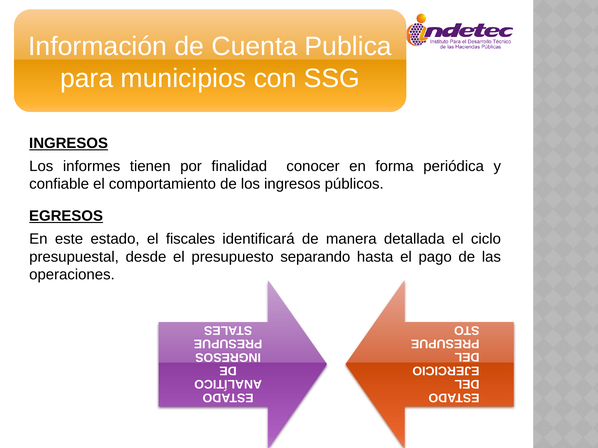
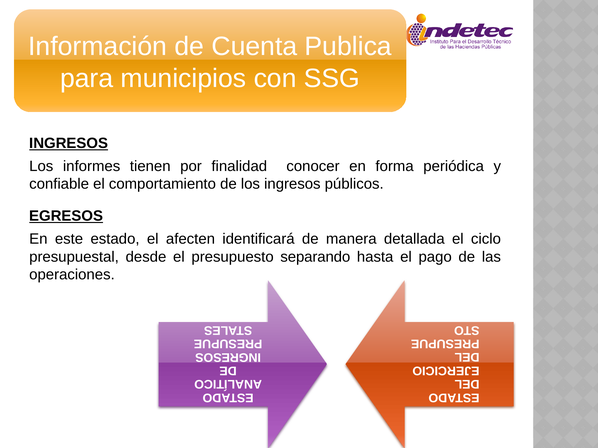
fiscales: fiscales -> afecten
